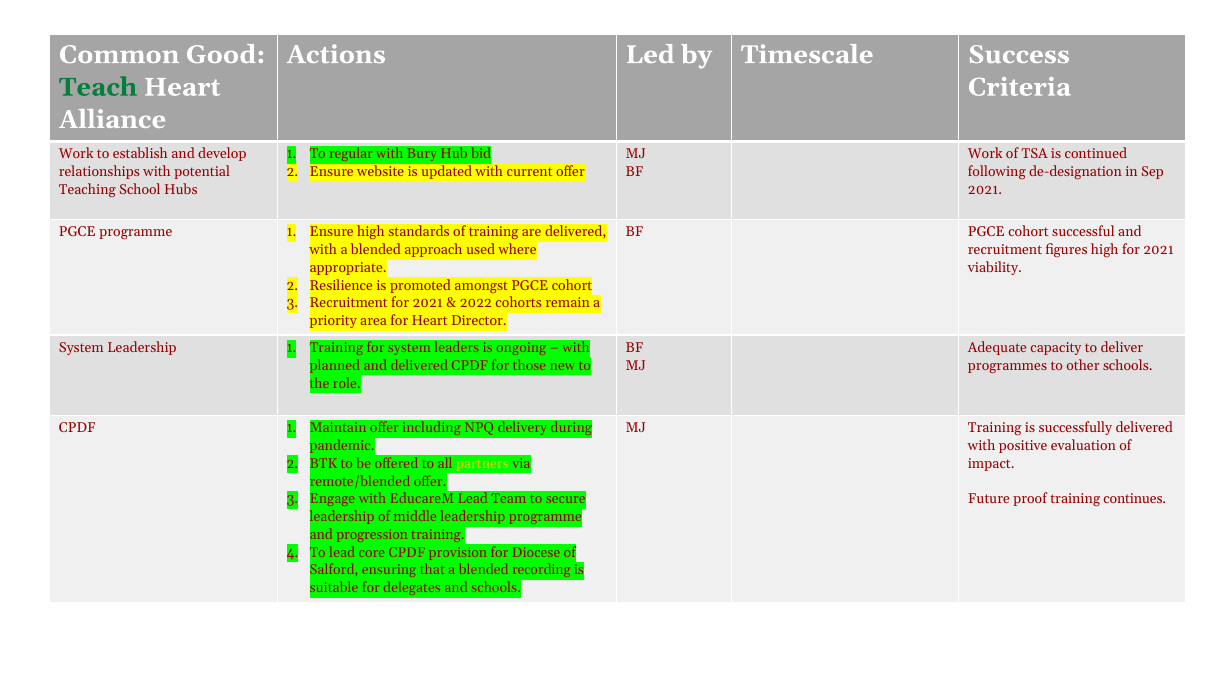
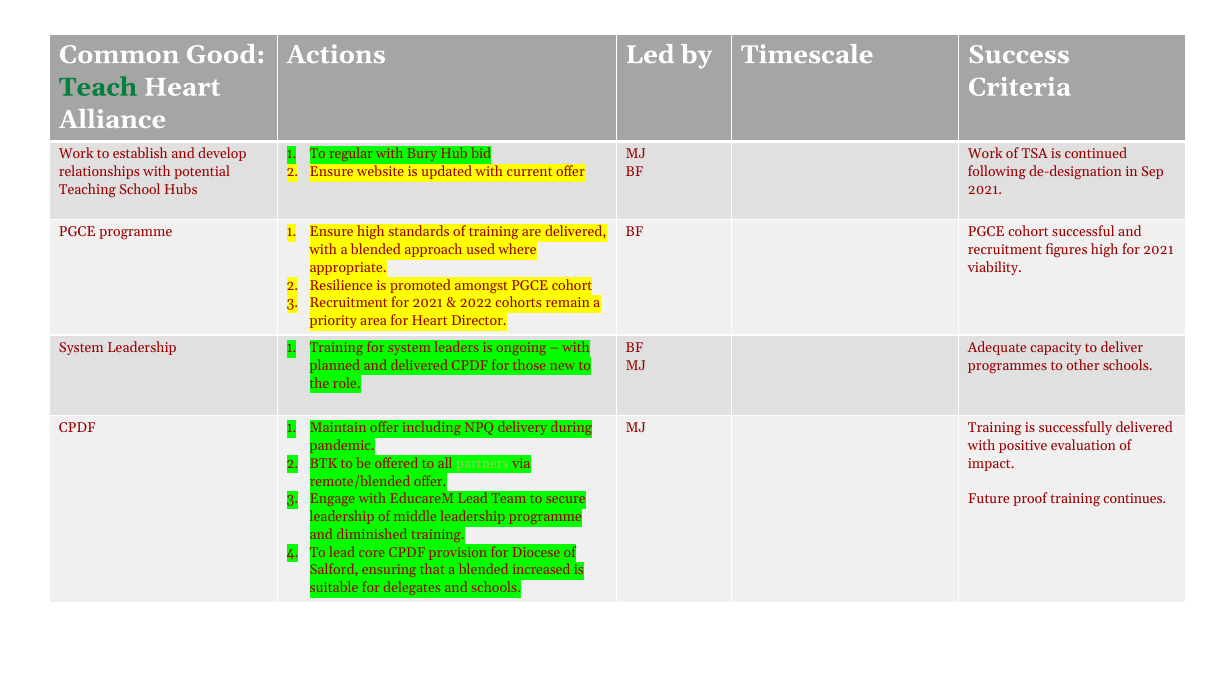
partners colour: yellow -> light green
progression: progression -> diminished
recording: recording -> increased
